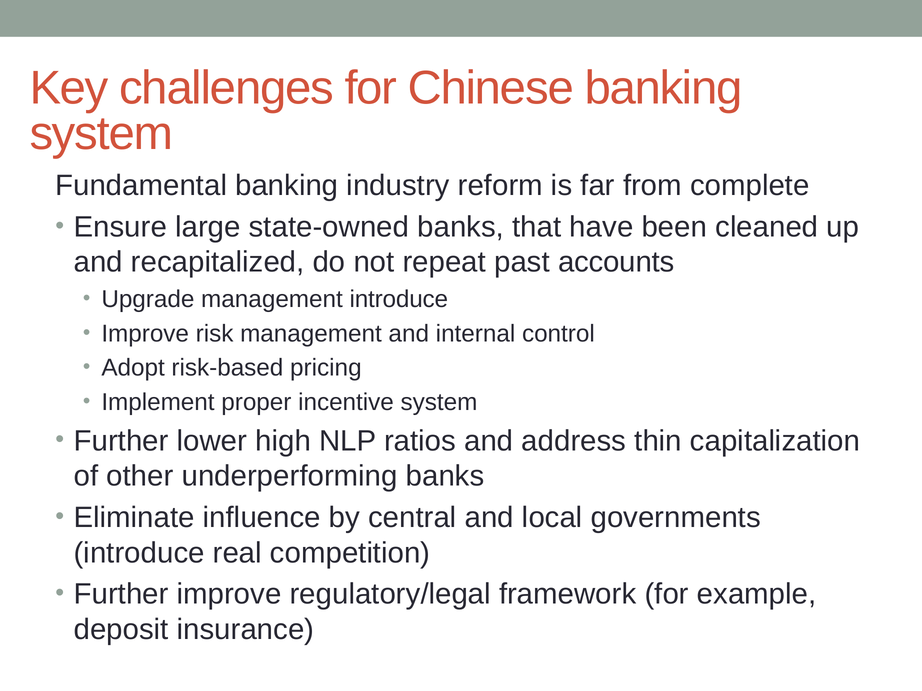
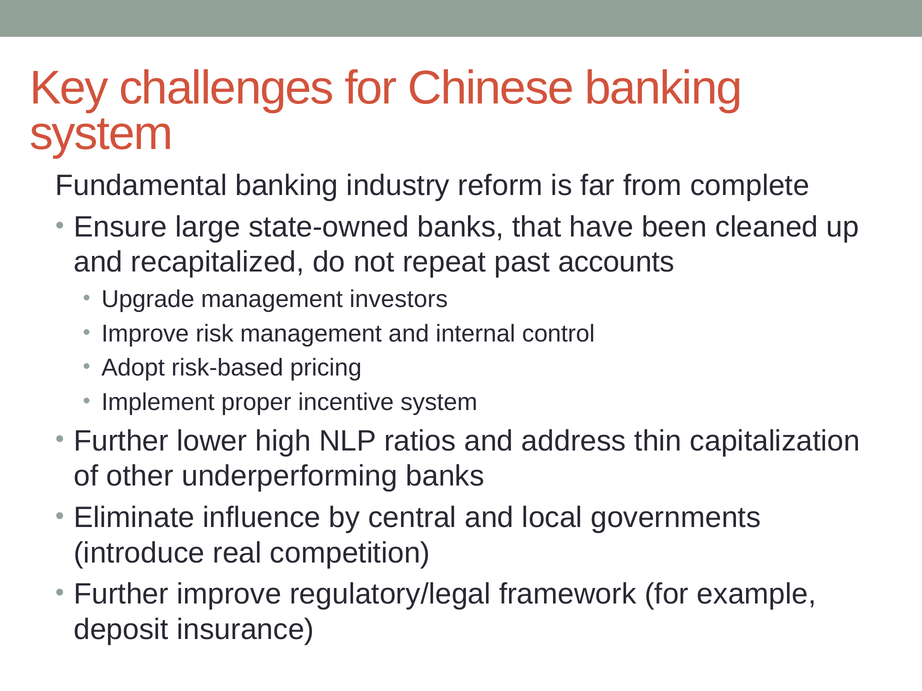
management introduce: introduce -> investors
